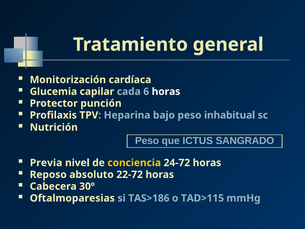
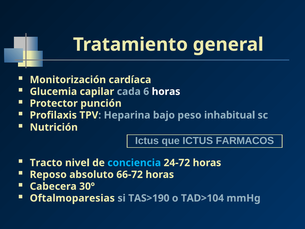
Peso at (147, 141): Peso -> Ictus
SANGRADO: SANGRADO -> FARMACOS
Previa: Previa -> Tracto
conciencia colour: yellow -> light blue
22-72: 22-72 -> 66-72
TAS>186: TAS>186 -> TAS>190
TAD>115: TAD>115 -> TAD>104
